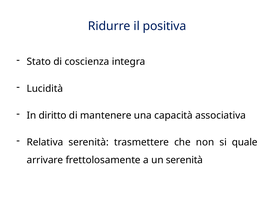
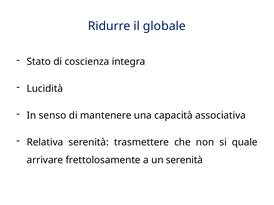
positiva: positiva -> globale
diritto: diritto -> senso
